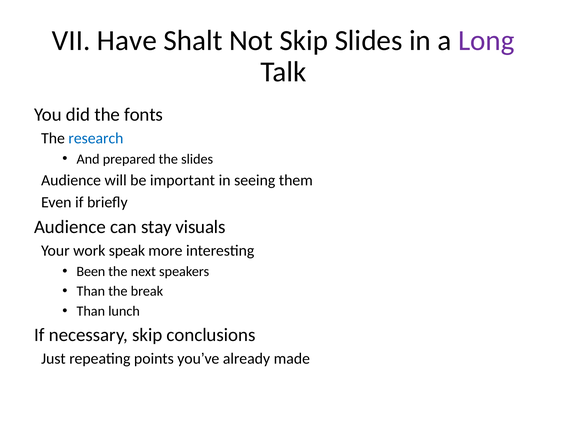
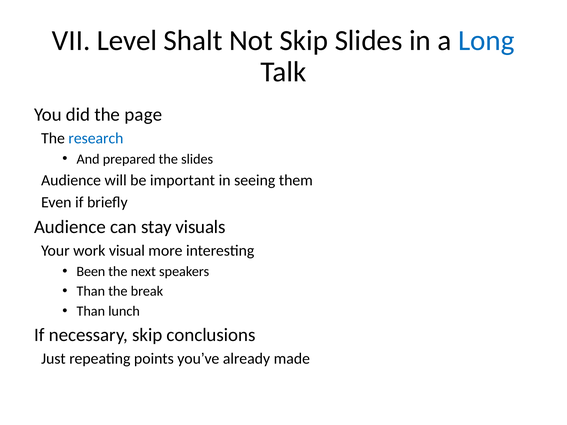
Have: Have -> Level
Long colour: purple -> blue
fonts: fonts -> page
speak: speak -> visual
